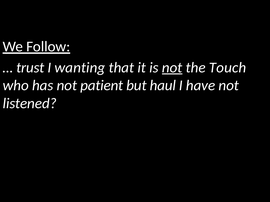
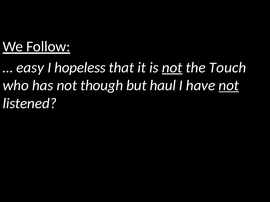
trust: trust -> easy
wanting: wanting -> hopeless
patient: patient -> though
not at (229, 86) underline: none -> present
